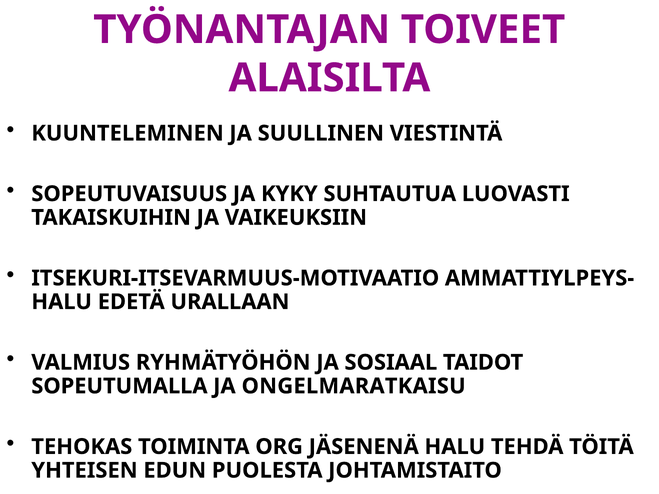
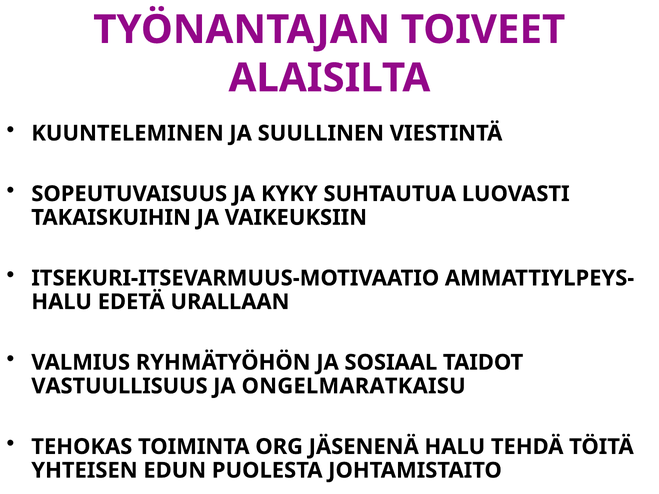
SOPEUTUMALLA: SOPEUTUMALLA -> VASTUULLISUUS
